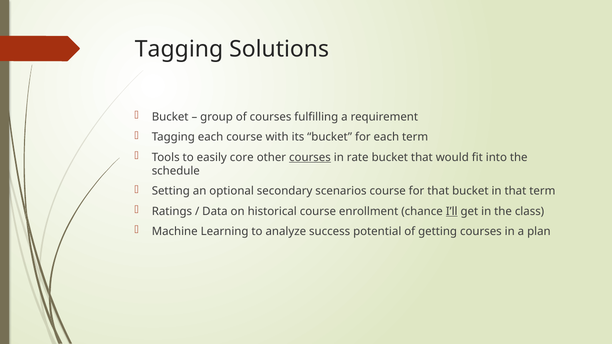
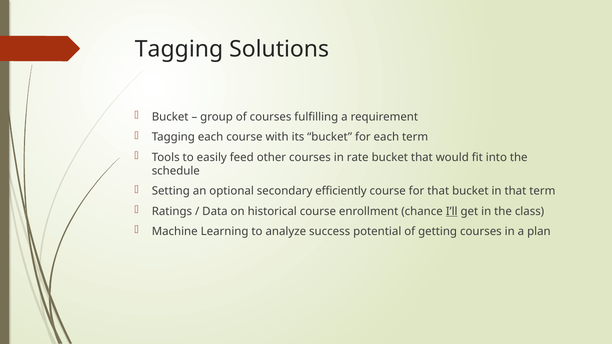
core: core -> feed
courses at (310, 157) underline: present -> none
scenarios: scenarios -> efficiently
